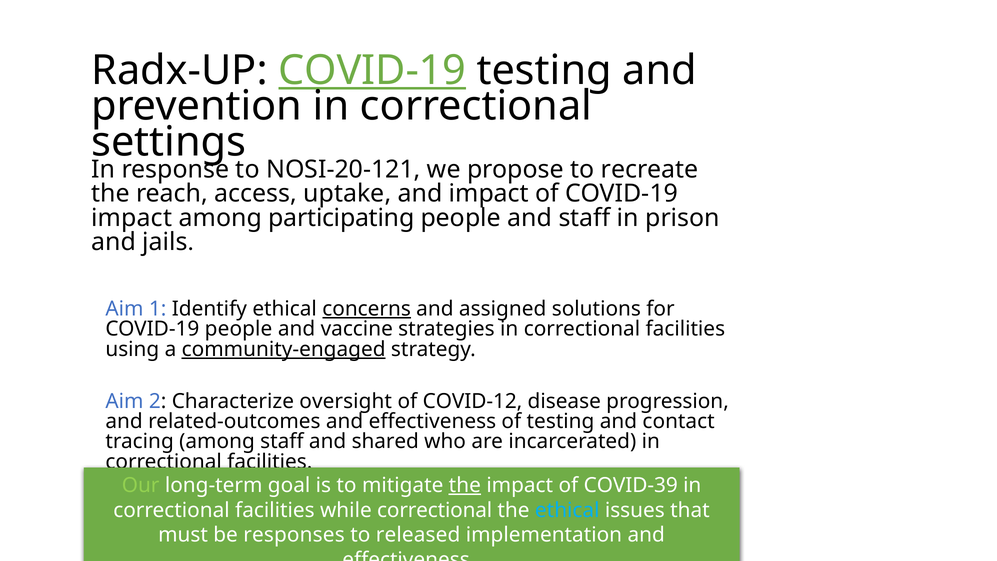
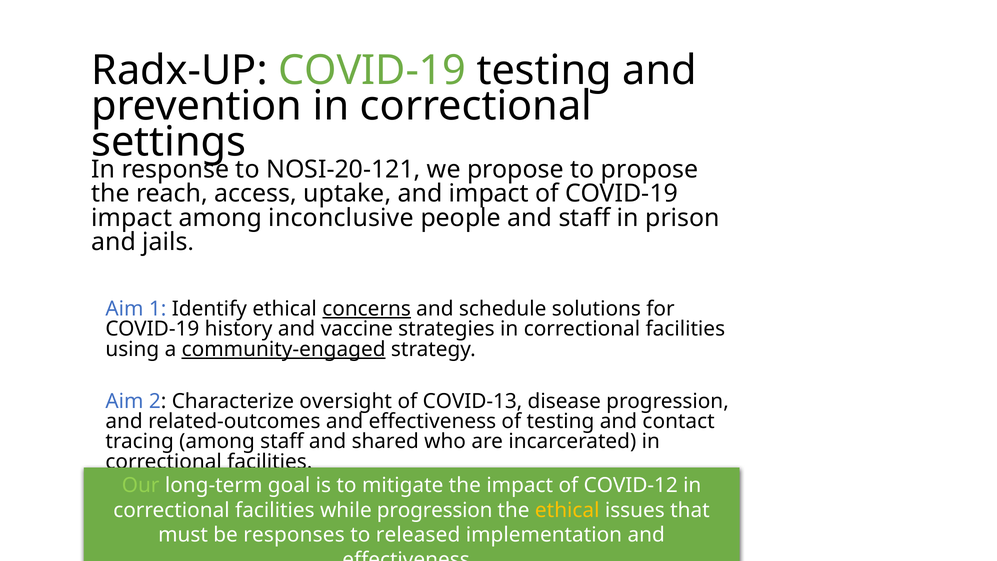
COVID-19 at (372, 70) underline: present -> none
to recreate: recreate -> propose
participating: participating -> inconclusive
assigned: assigned -> schedule
COVID-19 people: people -> history
COVID-12: COVID-12 -> COVID-13
the at (465, 485) underline: present -> none
COVID-39: COVID-39 -> COVID-12
while correctional: correctional -> progression
ethical at (567, 510) colour: light blue -> yellow
